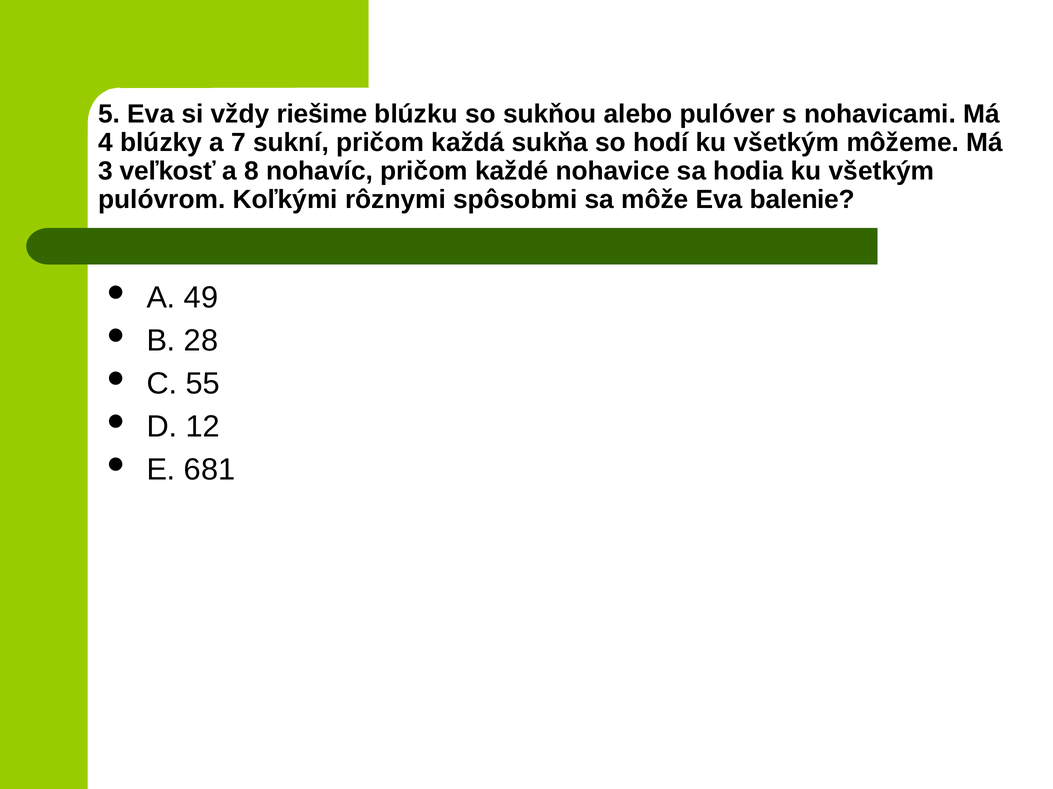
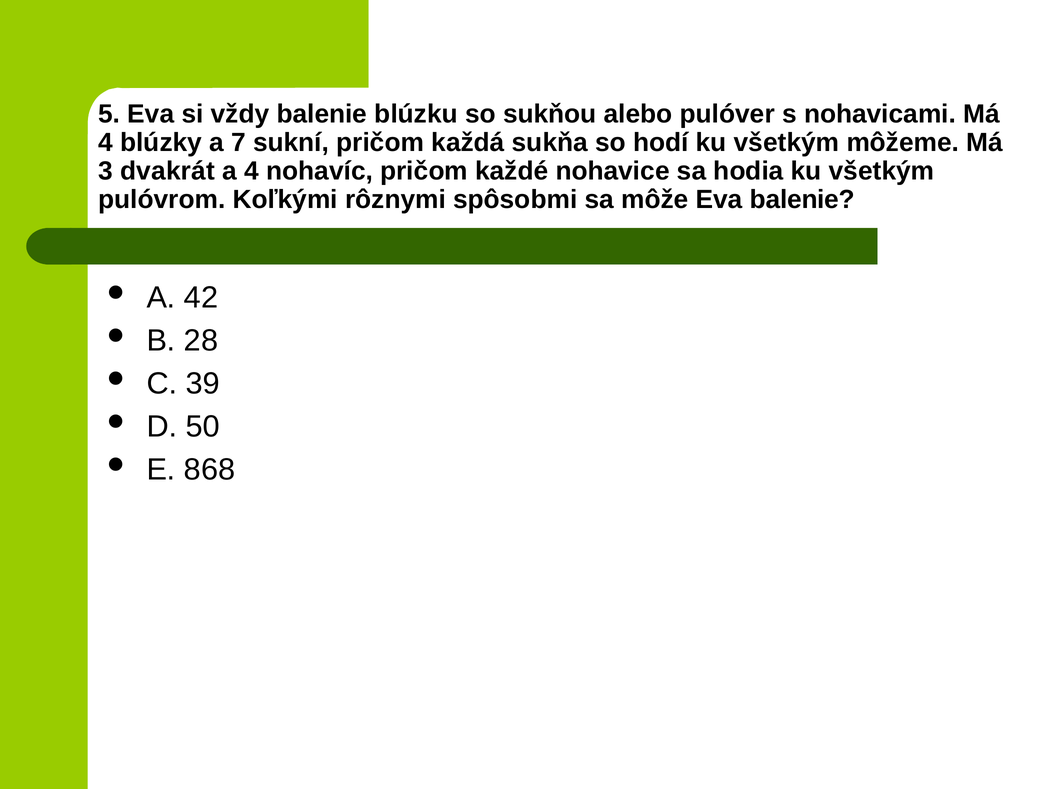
vždy riešime: riešime -> balenie
veľkosť: veľkosť -> dvakrát
a 8: 8 -> 4
49: 49 -> 42
55: 55 -> 39
12: 12 -> 50
681: 681 -> 868
